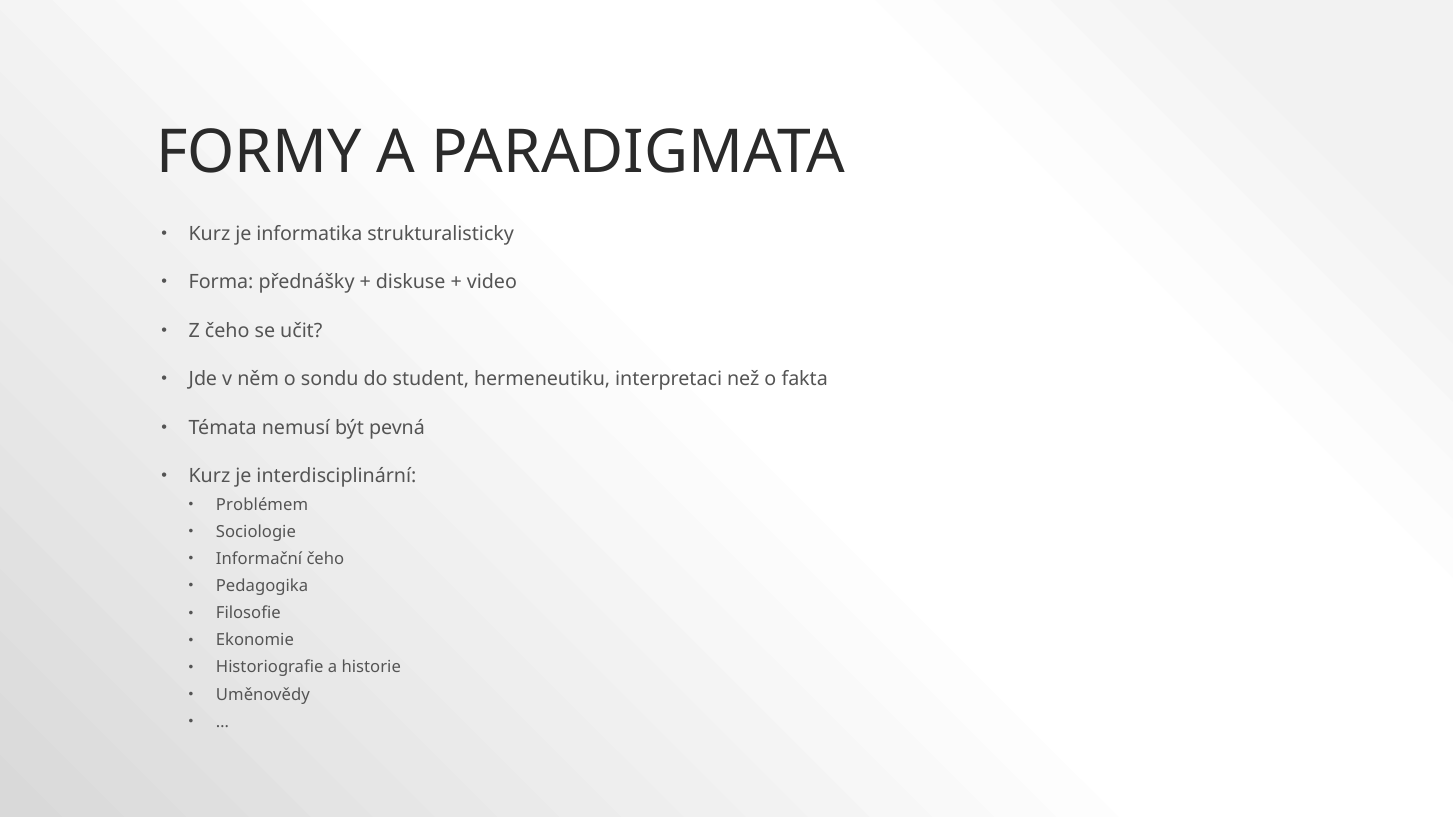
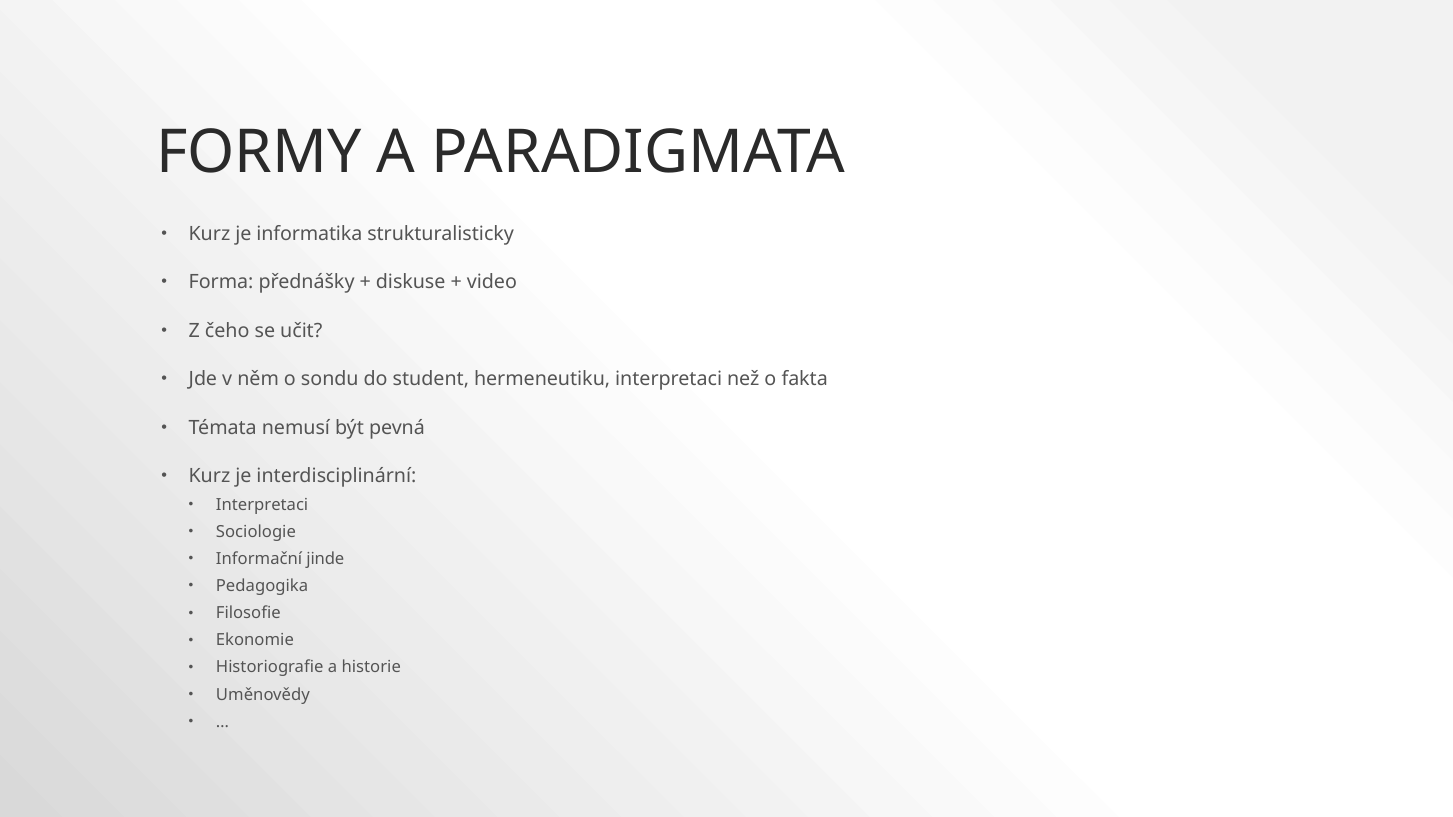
Problémem at (262, 505): Problémem -> Interpretaci
Informační čeho: čeho -> jinde
